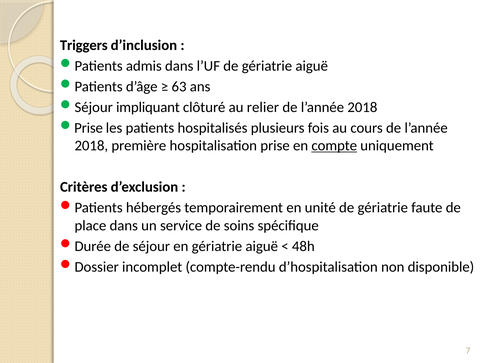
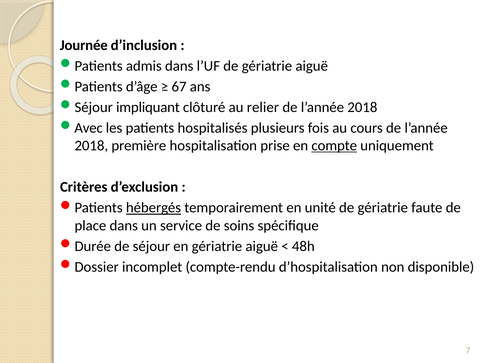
Triggers: Triggers -> Journée
63: 63 -> 67
Prise at (89, 128): Prise -> Avec
hébergés underline: none -> present
